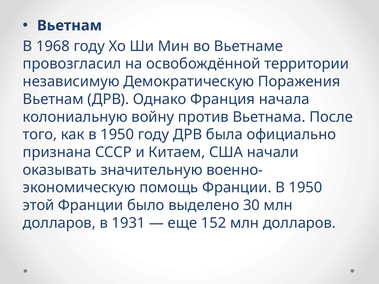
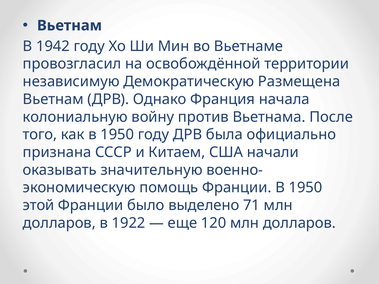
1968: 1968 -> 1942
Поражения: Поражения -> Размещена
30: 30 -> 71
1931: 1931 -> 1922
152: 152 -> 120
